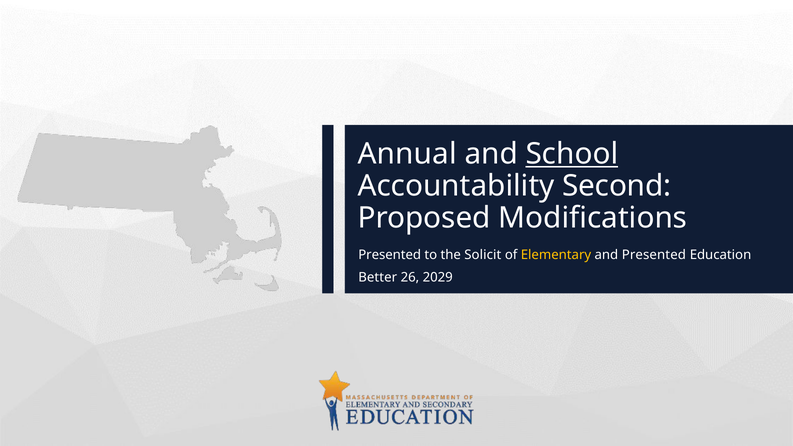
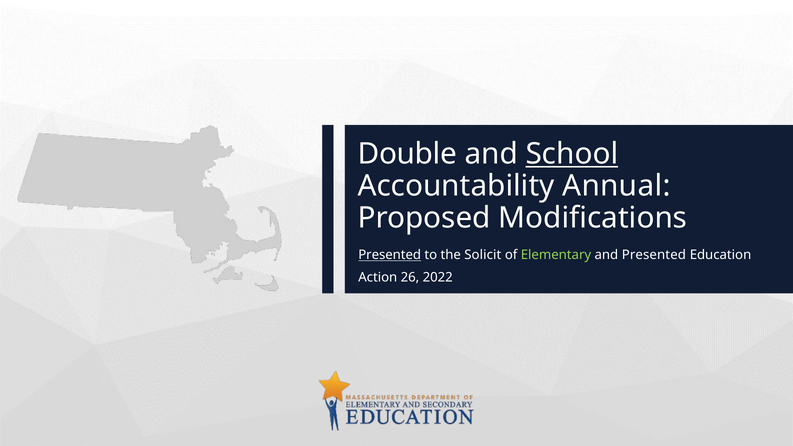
Annual: Annual -> Double
Second: Second -> Annual
Presented at (390, 255) underline: none -> present
Elementary colour: yellow -> light green
Better: Better -> Action
2029: 2029 -> 2022
